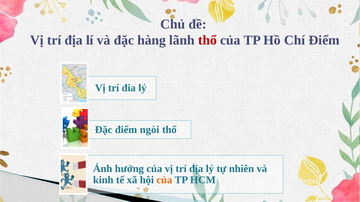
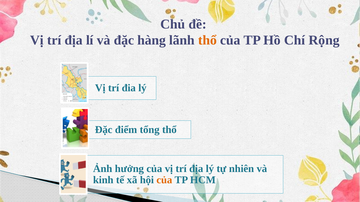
thổ at (207, 40) colour: red -> orange
Chí Điểm: Điểm -> Rộng
ngòi: ngòi -> tổng
